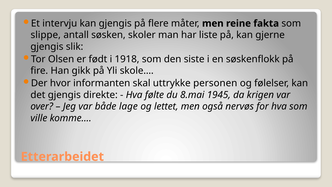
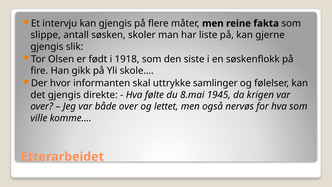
personen: personen -> samlinger
både lage: lage -> over
